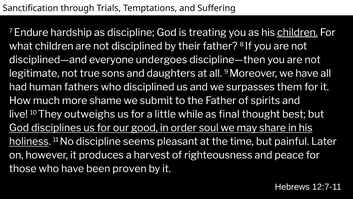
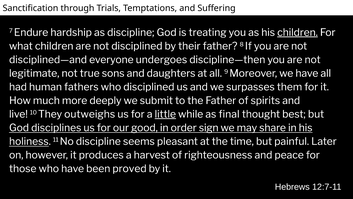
shame: shame -> deeply
little underline: none -> present
soul: soul -> sign
proven: proven -> proved
